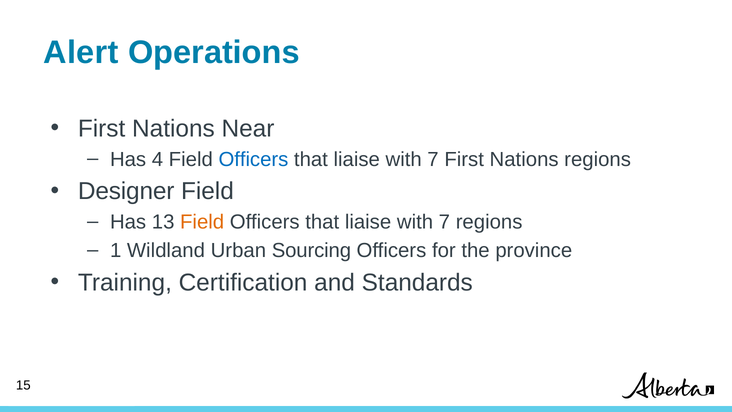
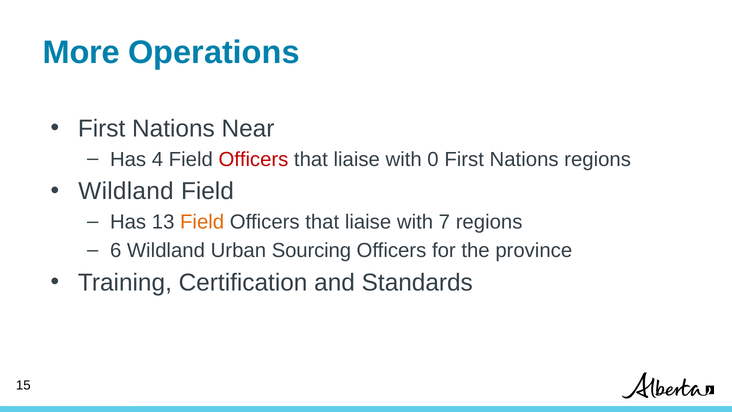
Alert: Alert -> More
Officers at (253, 159) colour: blue -> red
7 at (433, 159): 7 -> 0
Designer at (126, 191): Designer -> Wildland
1: 1 -> 6
